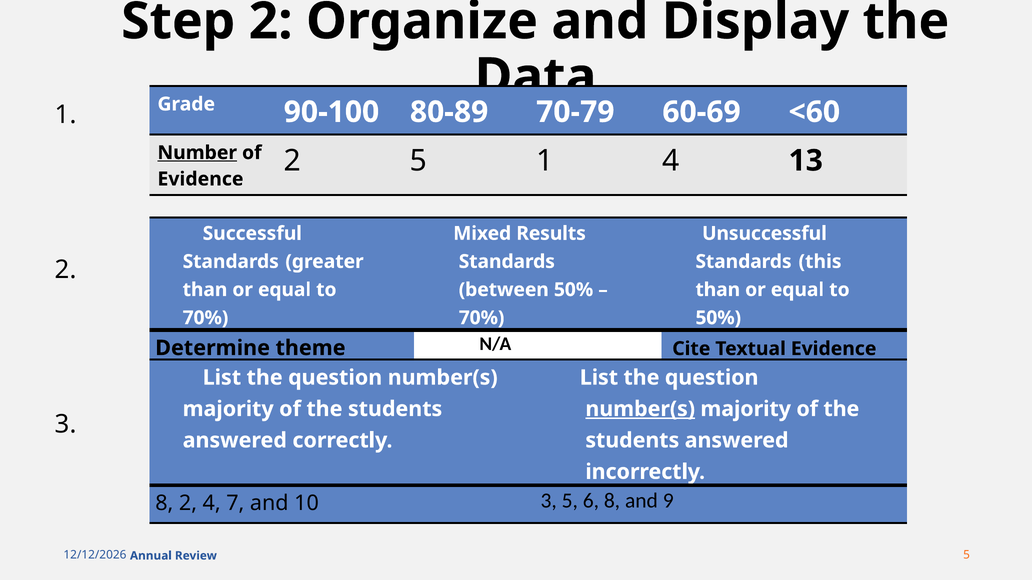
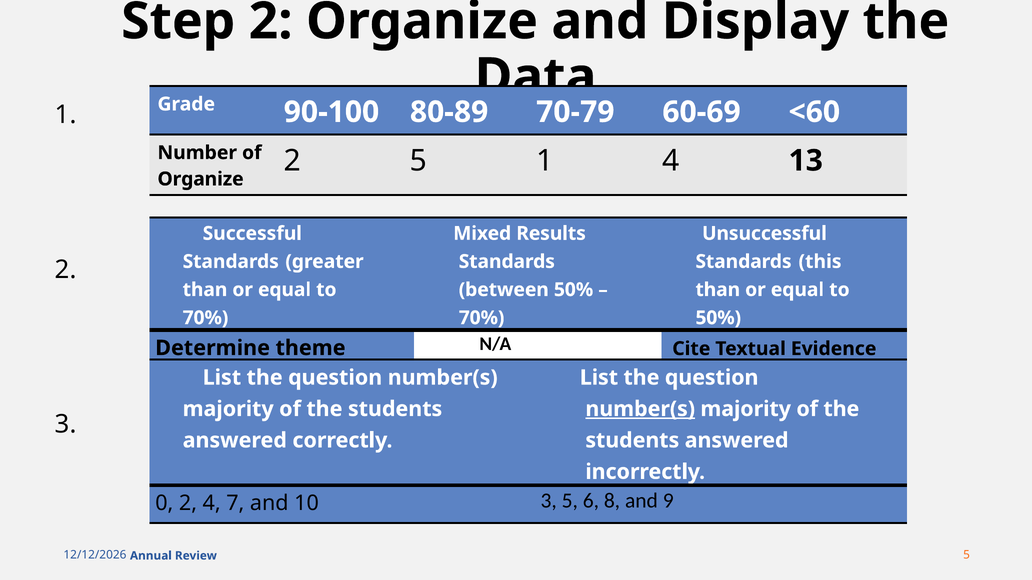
Number underline: present -> none
Evidence at (200, 179): Evidence -> Organize
8 at (164, 504): 8 -> 0
